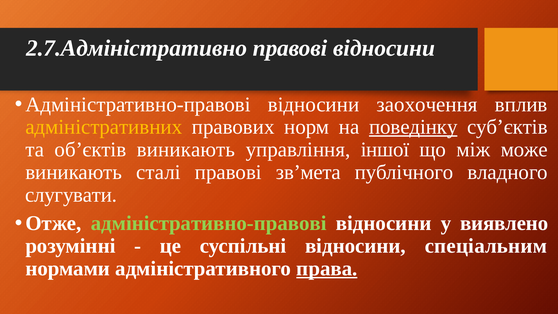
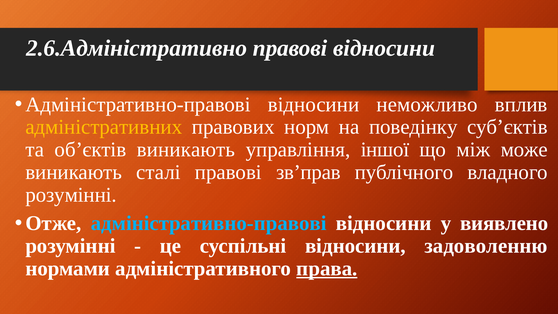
2.7.Адміністративно: 2.7.Адміністративно -> 2.6.Адміністративно
заохочення: заохочення -> неможливо
поведінку underline: present -> none
зв’мета: зв’мета -> зв’прав
слугувати at (71, 195): слугувати -> розумінні
адміністративно-правові at (209, 223) colour: light green -> light blue
спеціальним: спеціальним -> задоволенню
